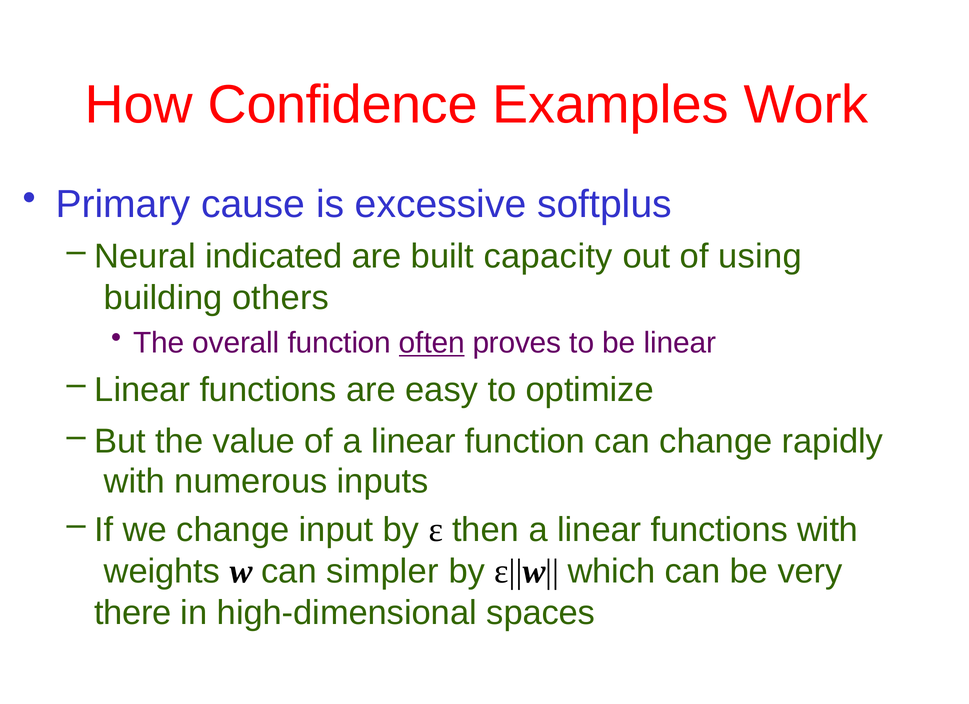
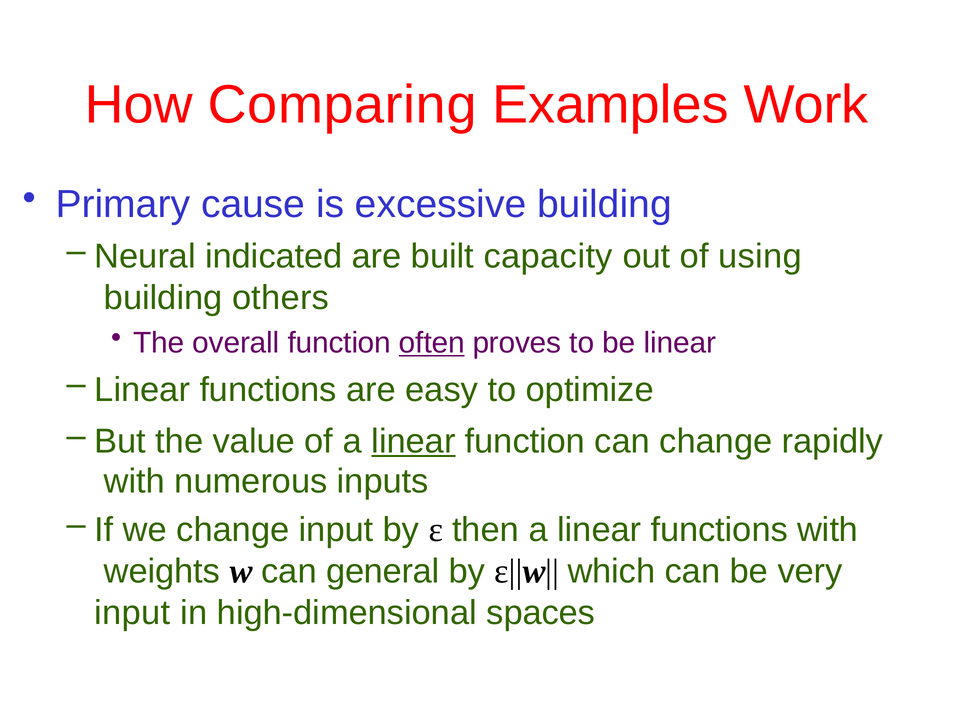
Confidence: Confidence -> Comparing
excessive softplus: softplus -> building
linear at (414, 441) underline: none -> present
simpler: simpler -> general
there at (133, 613): there -> input
